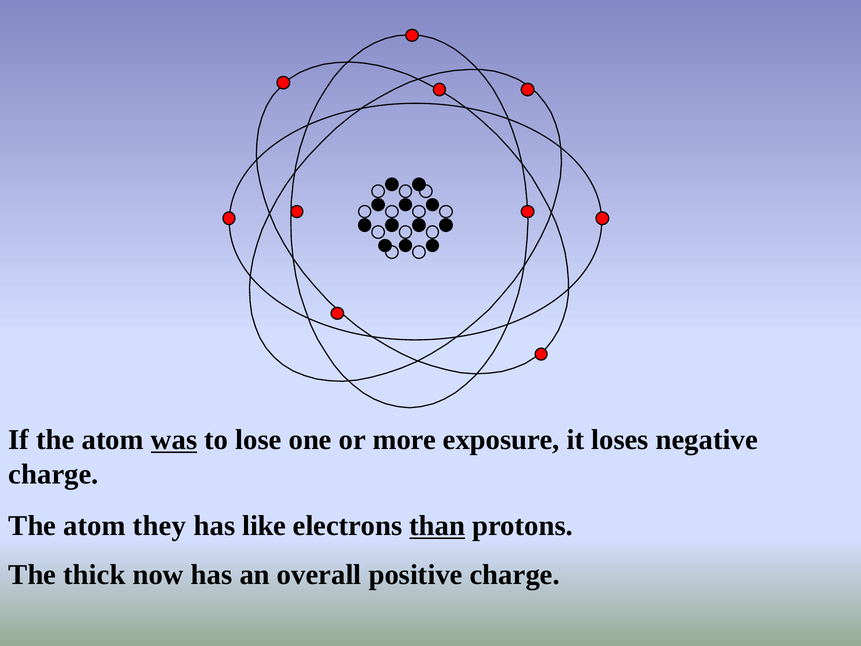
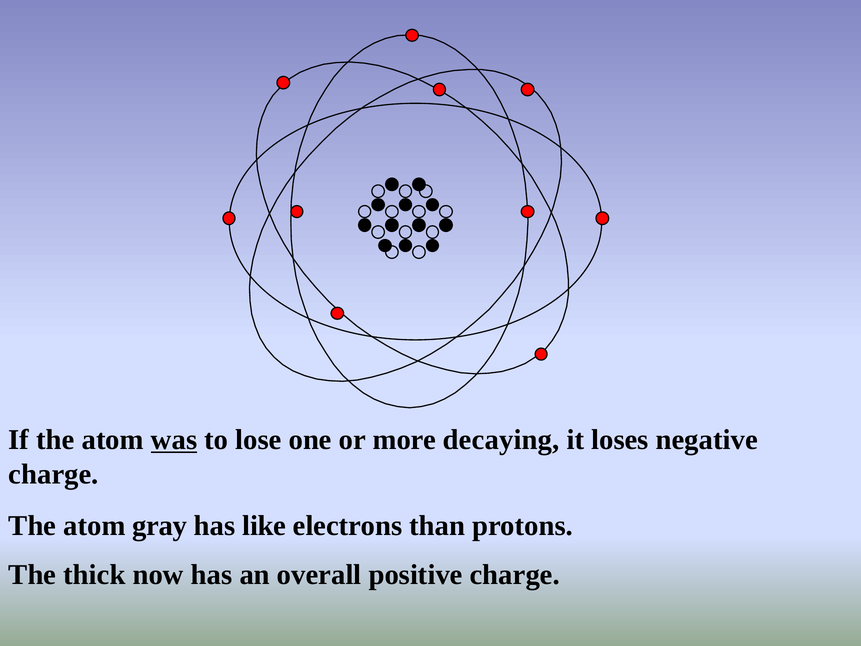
exposure: exposure -> decaying
they: they -> gray
than underline: present -> none
